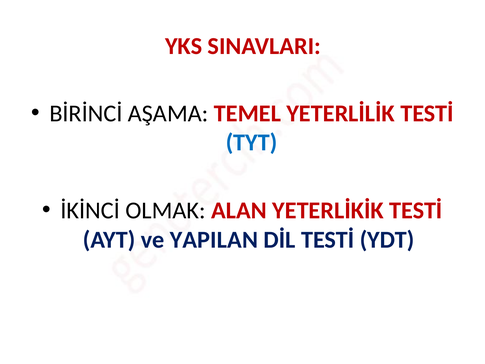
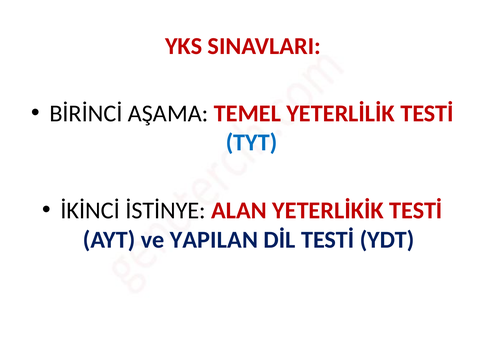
OLMAK: OLMAK -> İSTİNYE
